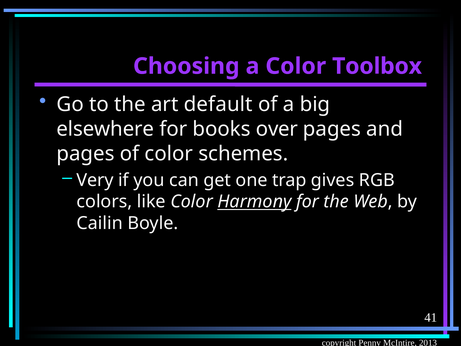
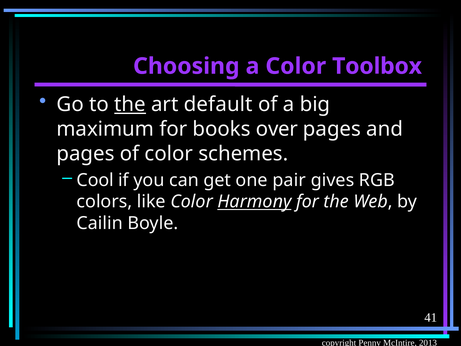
the at (130, 104) underline: none -> present
elsewhere: elsewhere -> maximum
Very: Very -> Cool
trap: trap -> pair
